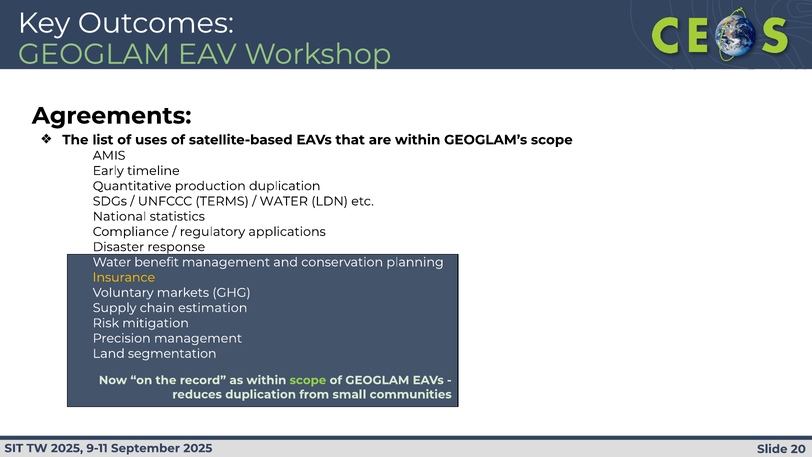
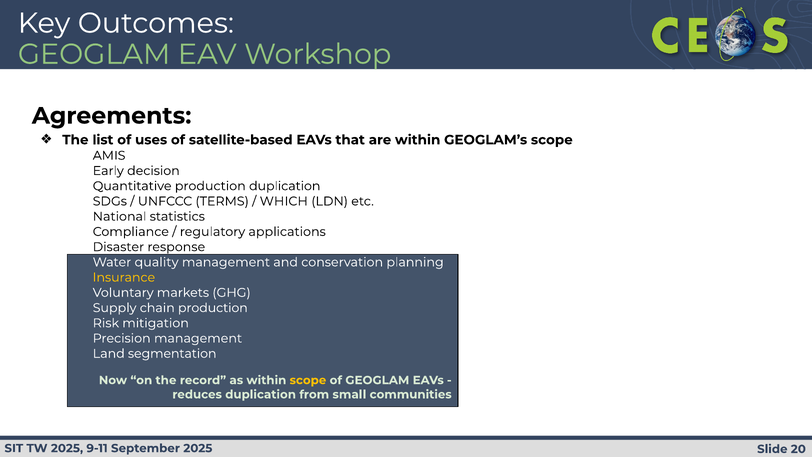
timeline: timeline -> decision
WATER at (284, 201): WATER -> WHICH
benefit: benefit -> quality
chain estimation: estimation -> production
scope at (308, 380) colour: light green -> yellow
